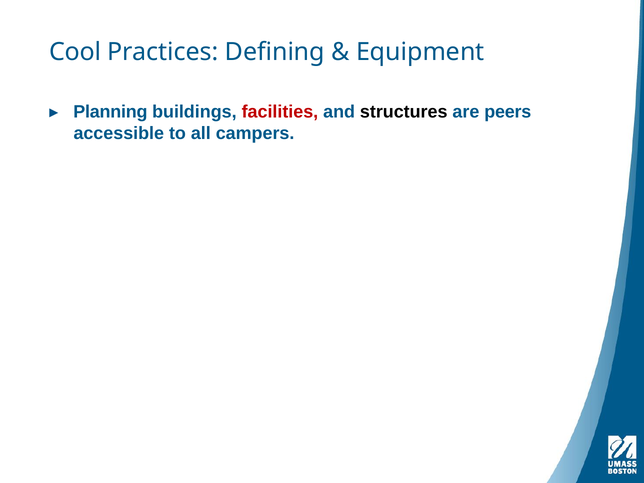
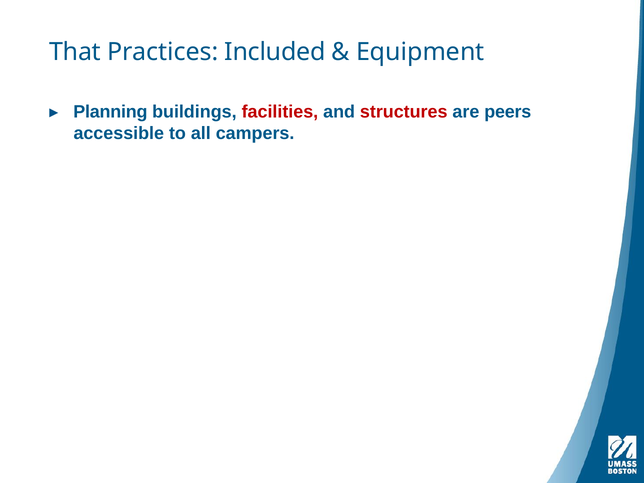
Cool: Cool -> That
Defining: Defining -> Included
structures colour: black -> red
